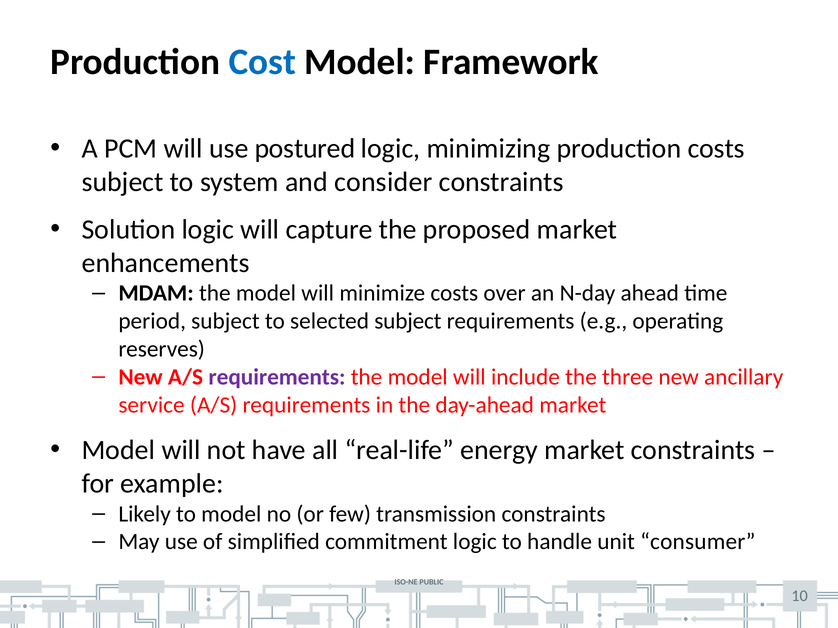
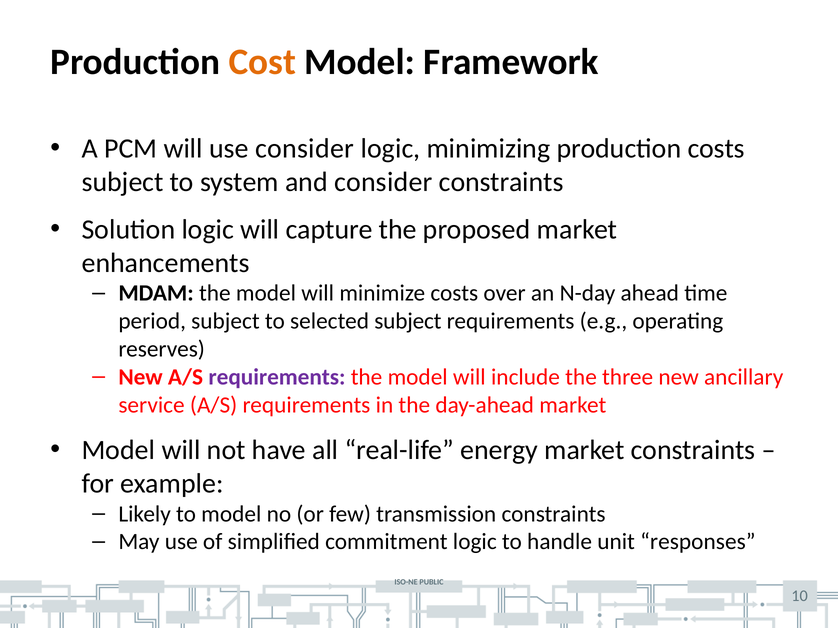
Cost colour: blue -> orange
use postured: postured -> consider
consumer: consumer -> responses
